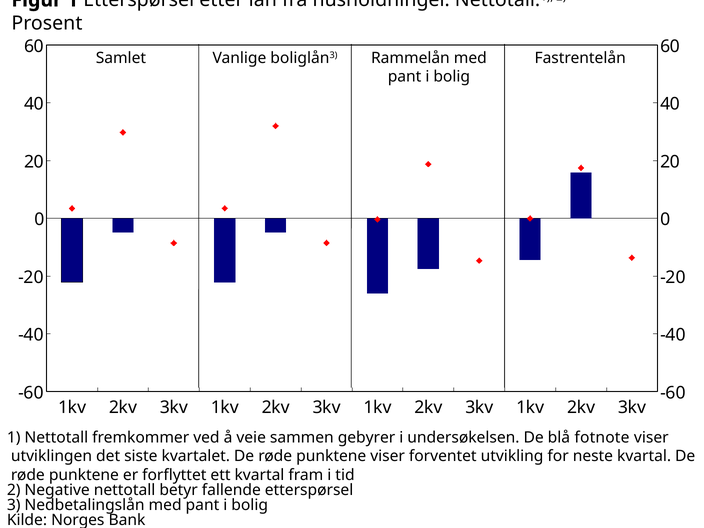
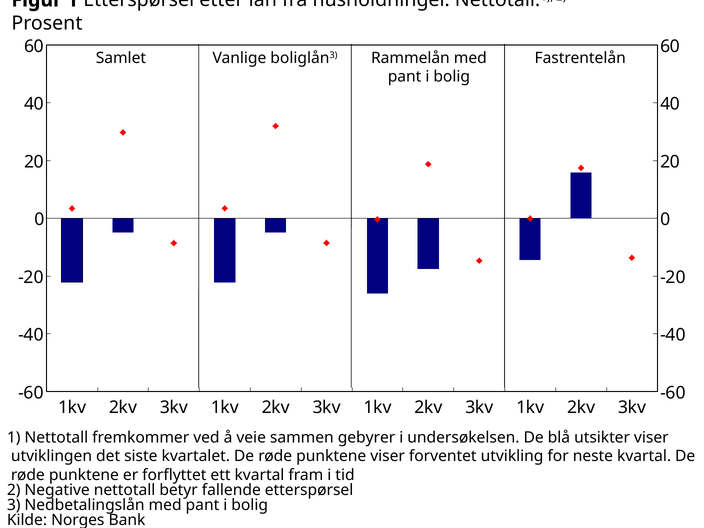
fotnote: fotnote -> utsikter
